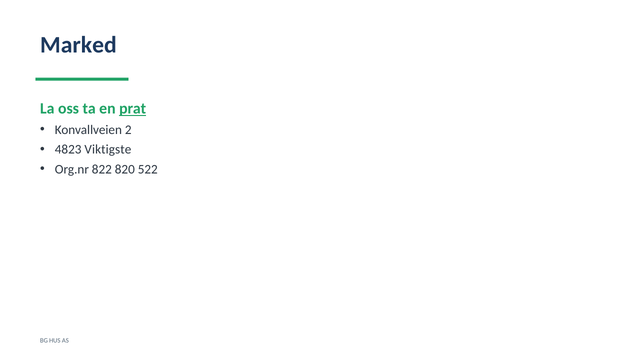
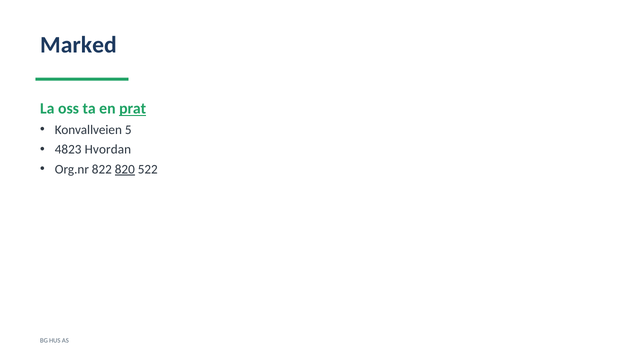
2: 2 -> 5
Viktigste: Viktigste -> Hvordan
820 underline: none -> present
